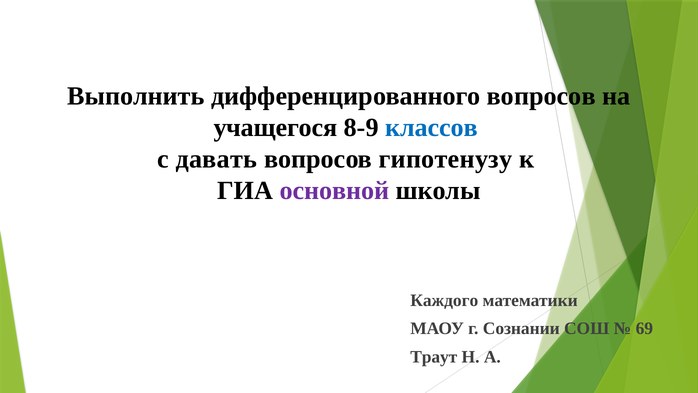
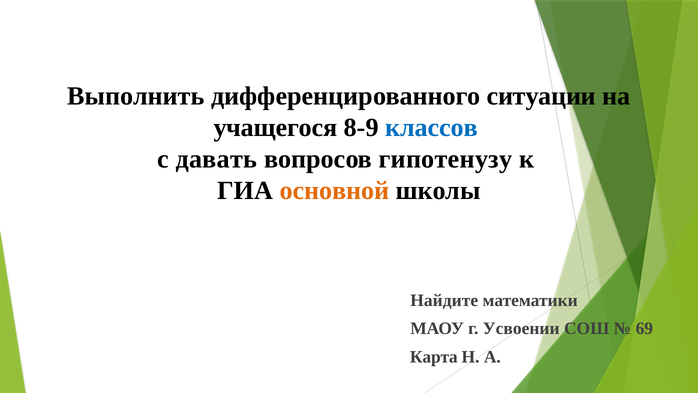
дифференцированного вопросов: вопросов -> ситуации
основной colour: purple -> orange
Каждого: Каждого -> Найдите
Сознании: Сознании -> Усвоении
Траут: Траут -> Карта
